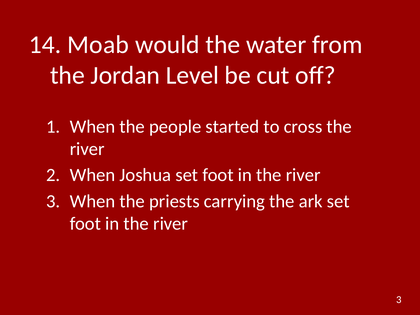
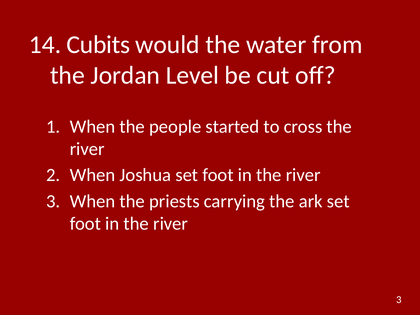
Moab: Moab -> Cubits
